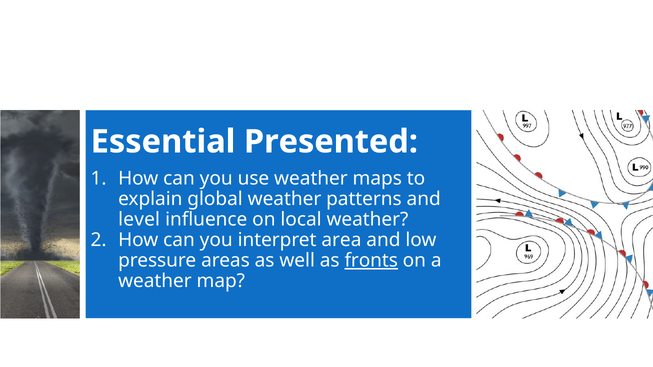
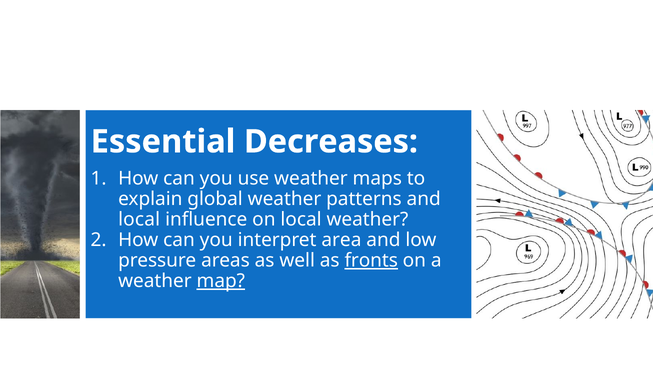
Presented: Presented -> Decreases
level at (139, 220): level -> local
map underline: none -> present
